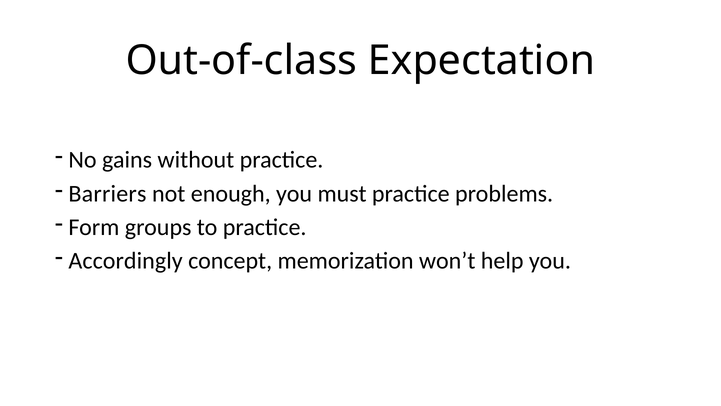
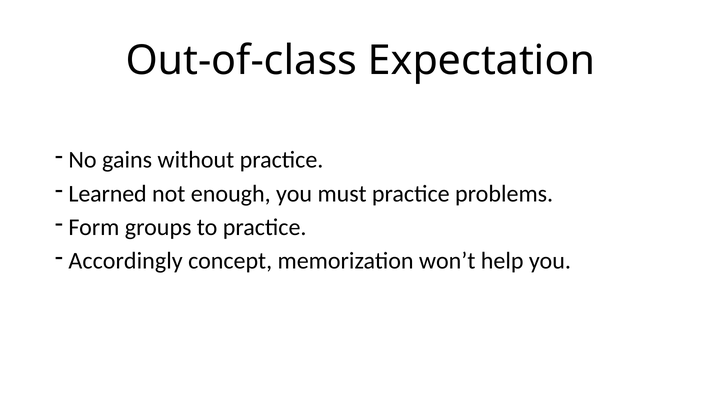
Barriers: Barriers -> Learned
